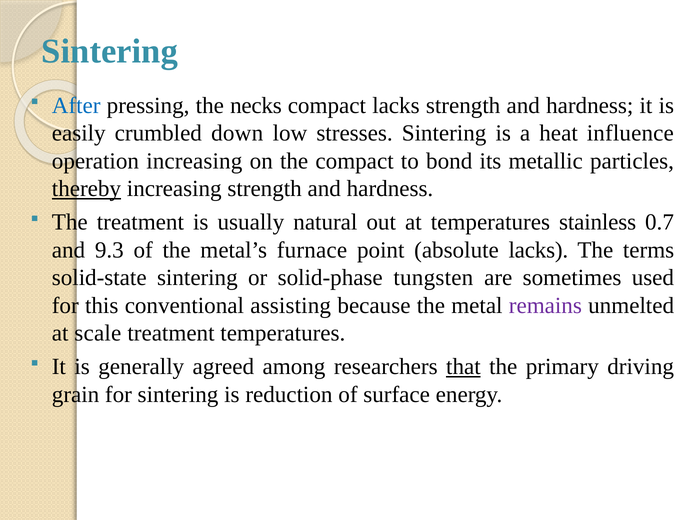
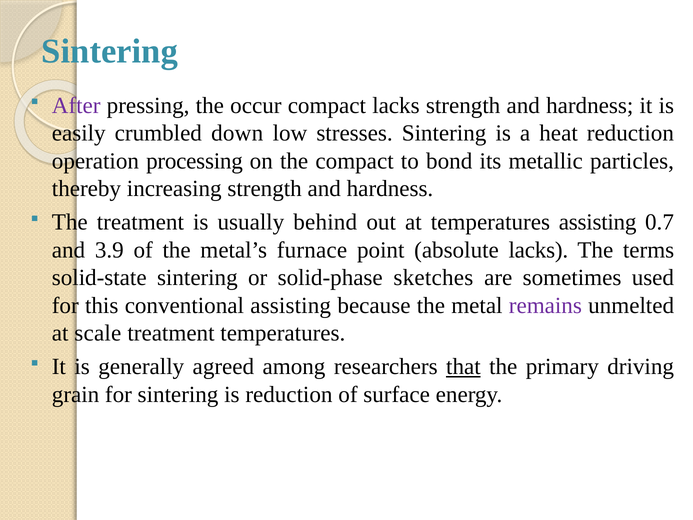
After colour: blue -> purple
necks: necks -> occur
heat influence: influence -> reduction
operation increasing: increasing -> processing
thereby underline: present -> none
natural: natural -> behind
temperatures stainless: stainless -> assisting
9.3: 9.3 -> 3.9
tungsten: tungsten -> sketches
